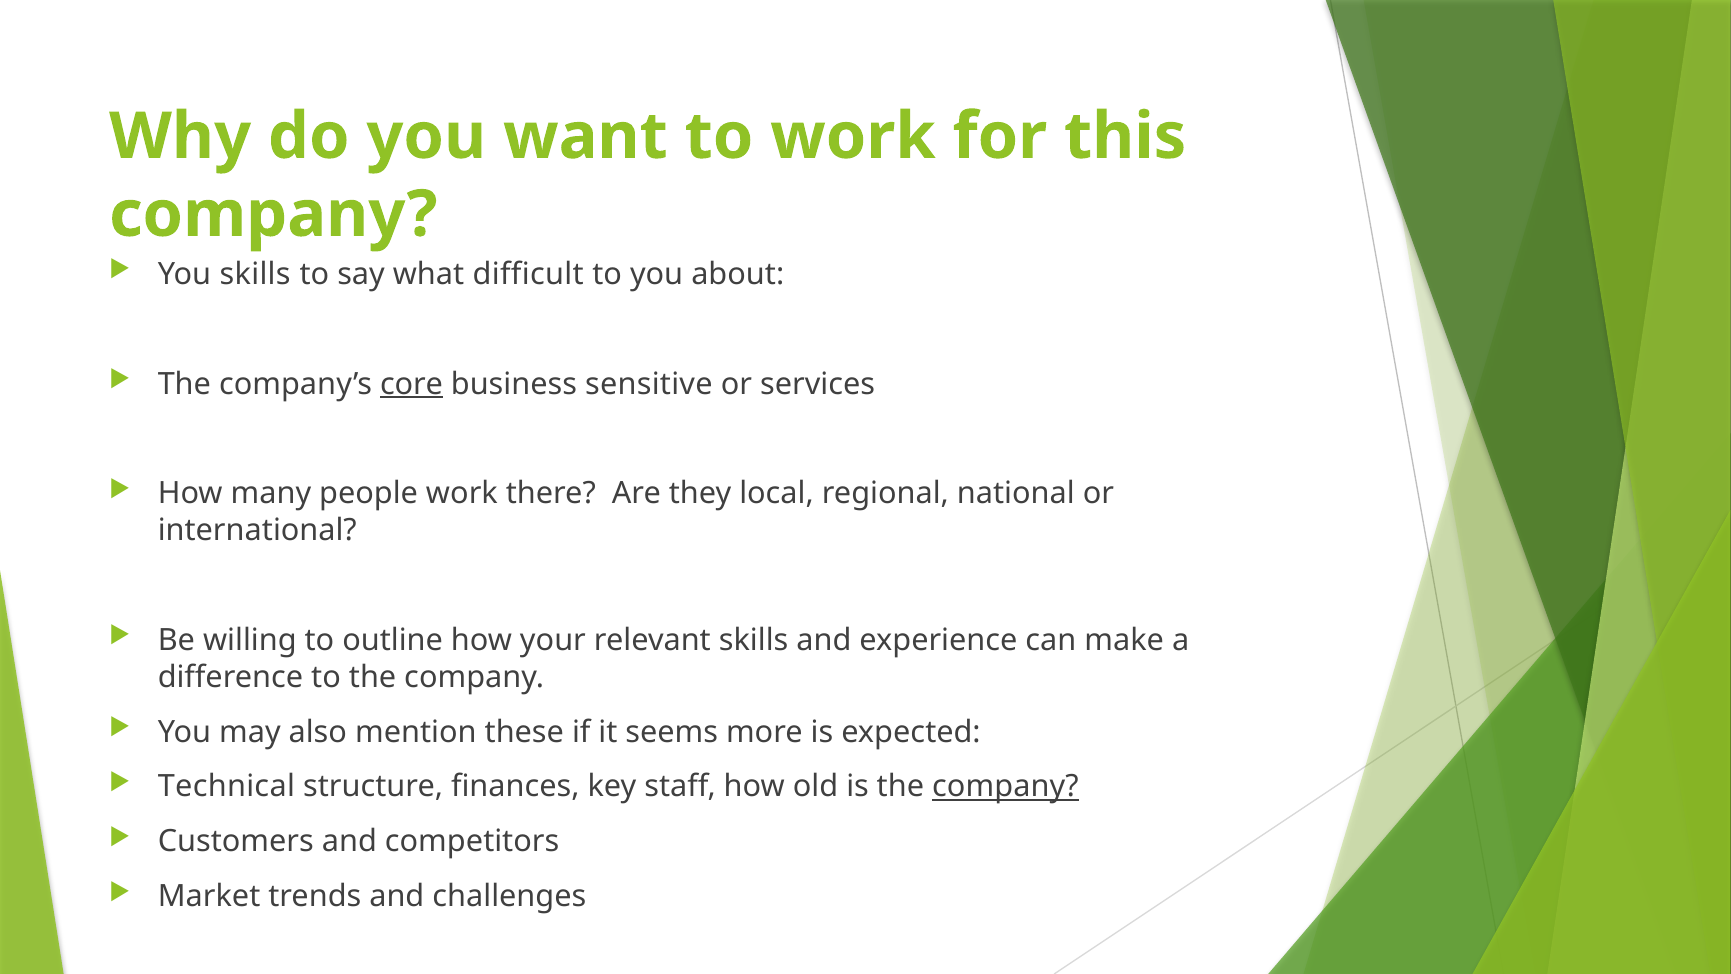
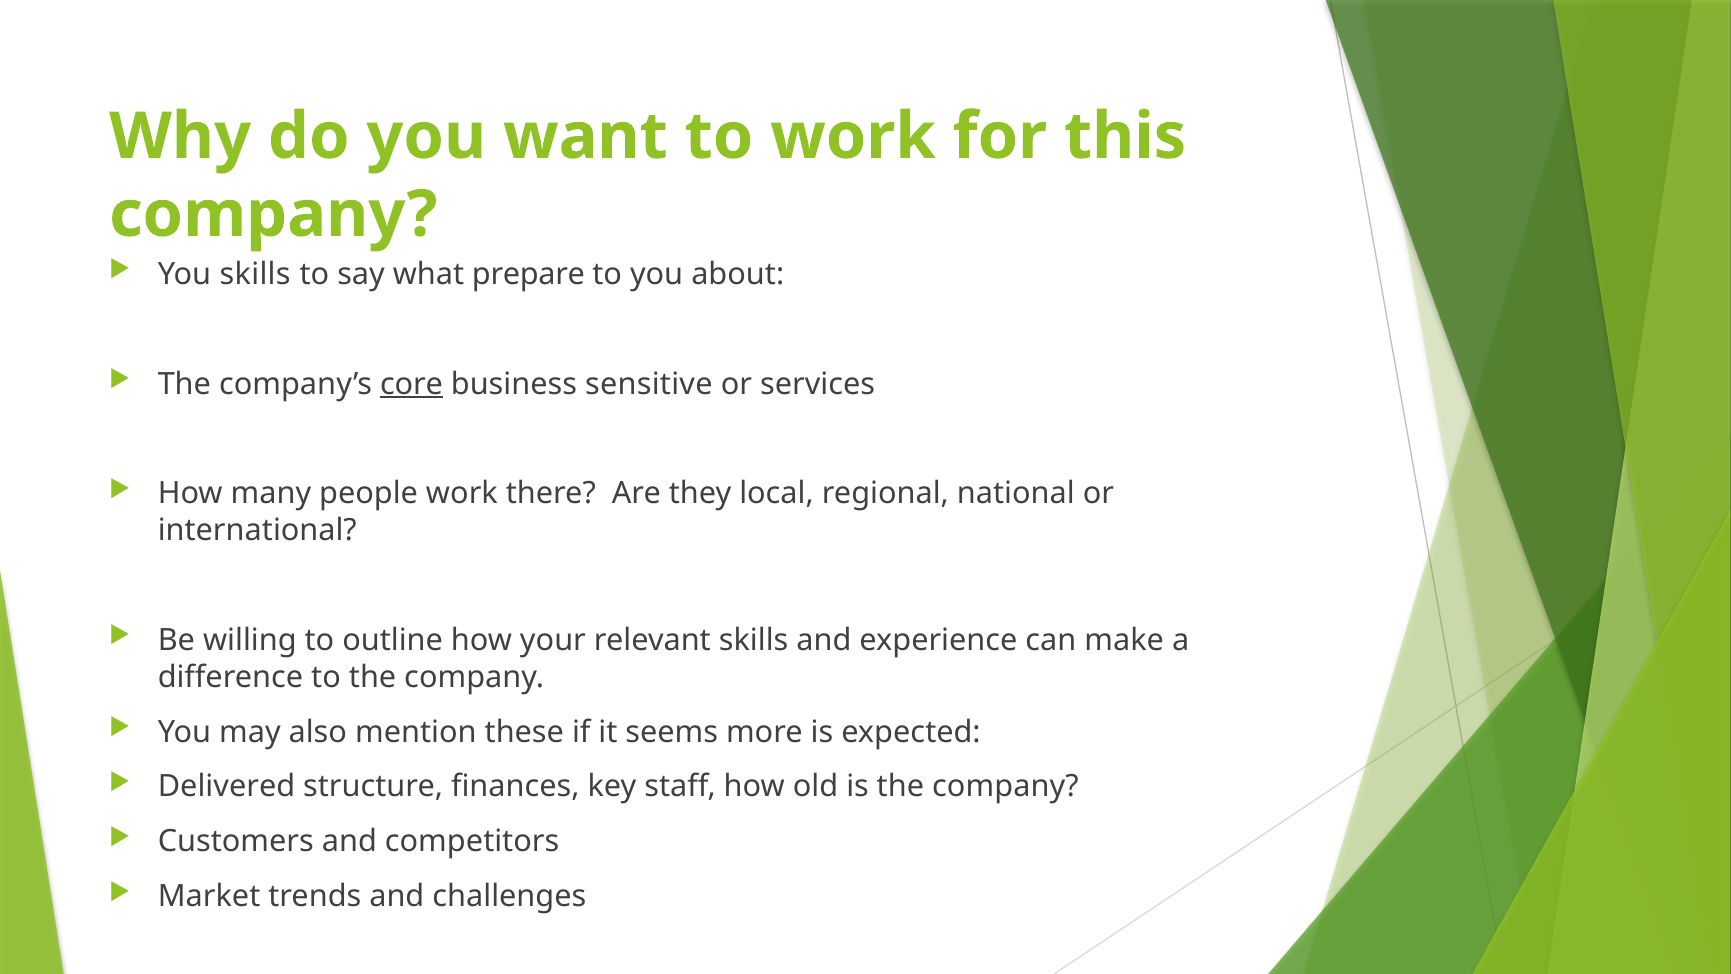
difficult: difficult -> prepare
Technical: Technical -> Delivered
company at (1005, 787) underline: present -> none
